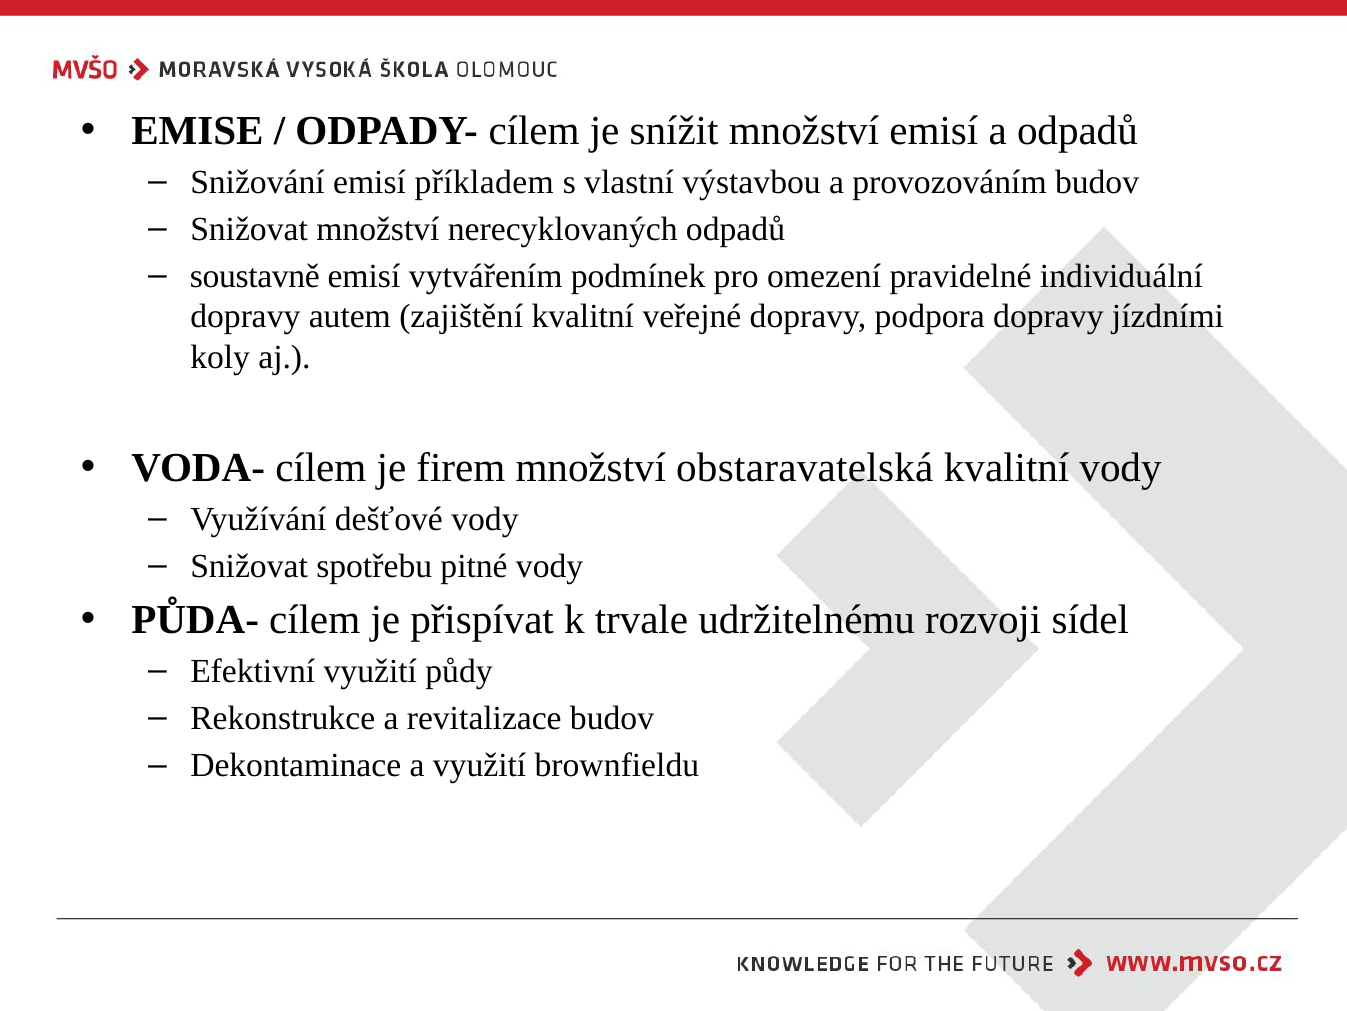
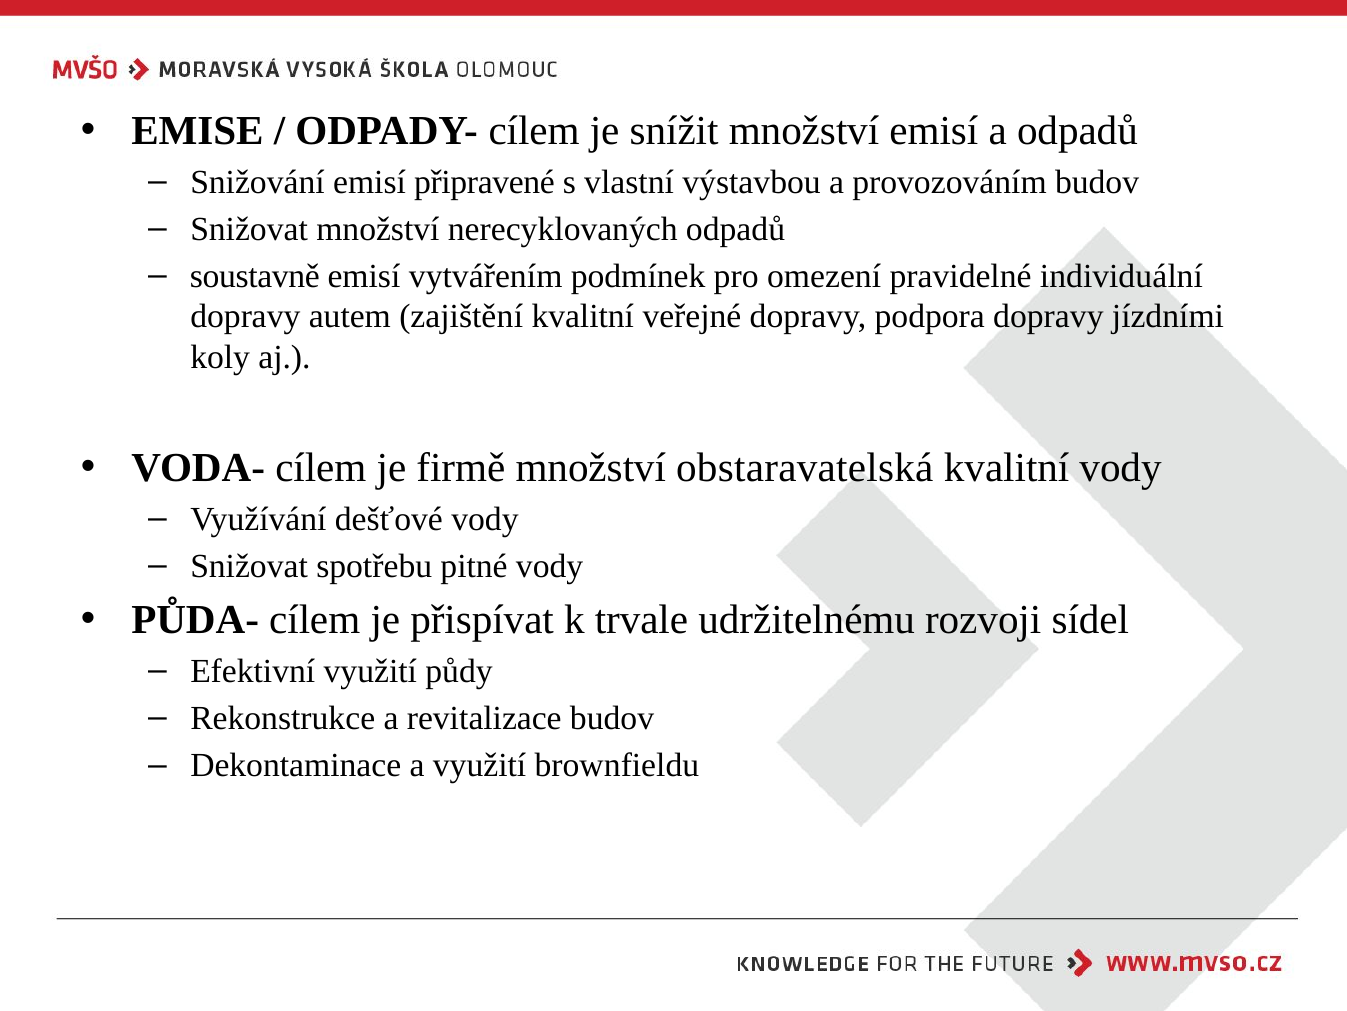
příkladem: příkladem -> připravené
firem: firem -> firmě
